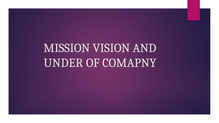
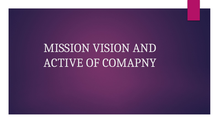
UNDER: UNDER -> ACTIVE
